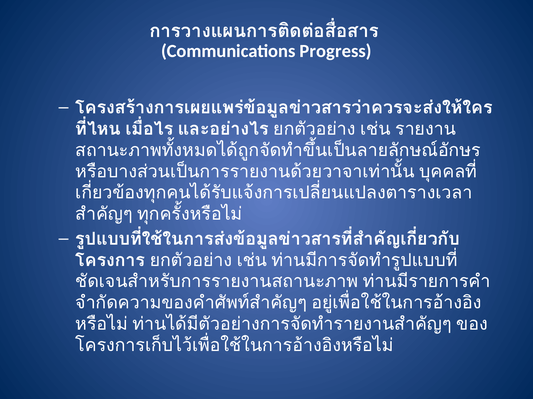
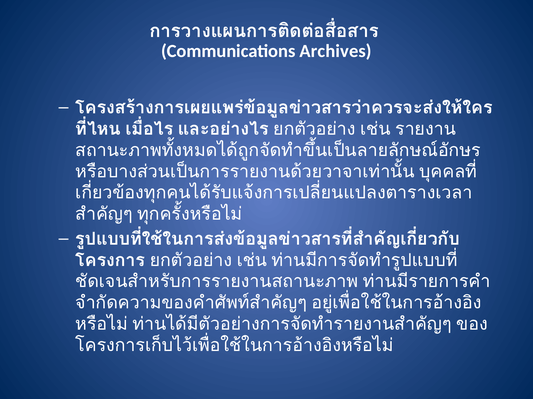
Progress: Progress -> Archives
